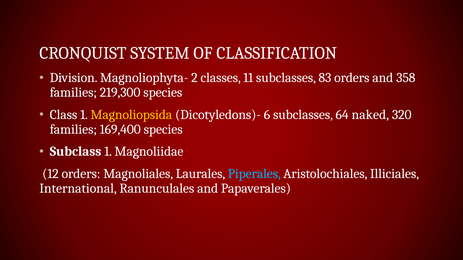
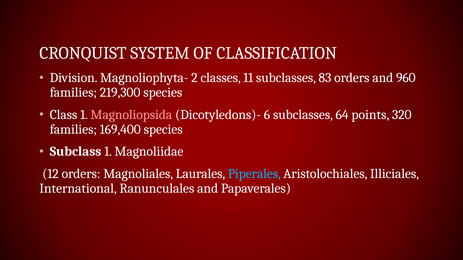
358: 358 -> 960
Magnoliopsida colour: yellow -> pink
naked: naked -> points
